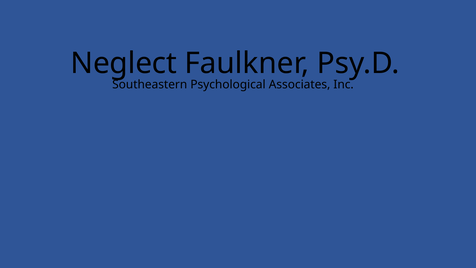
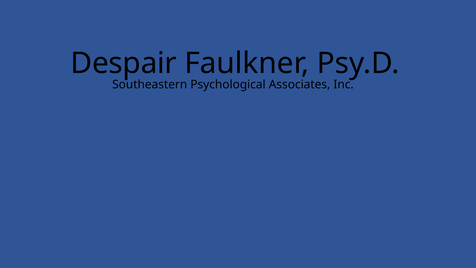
Neglect: Neglect -> Despair
